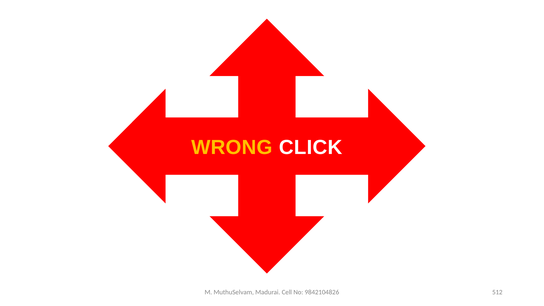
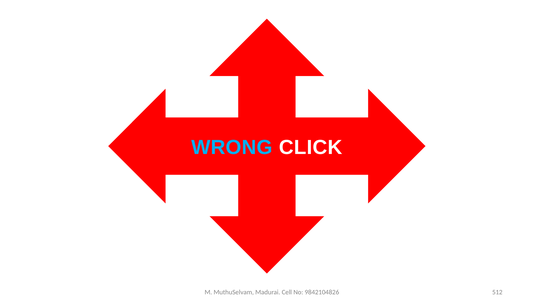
WRONG colour: yellow -> light blue
